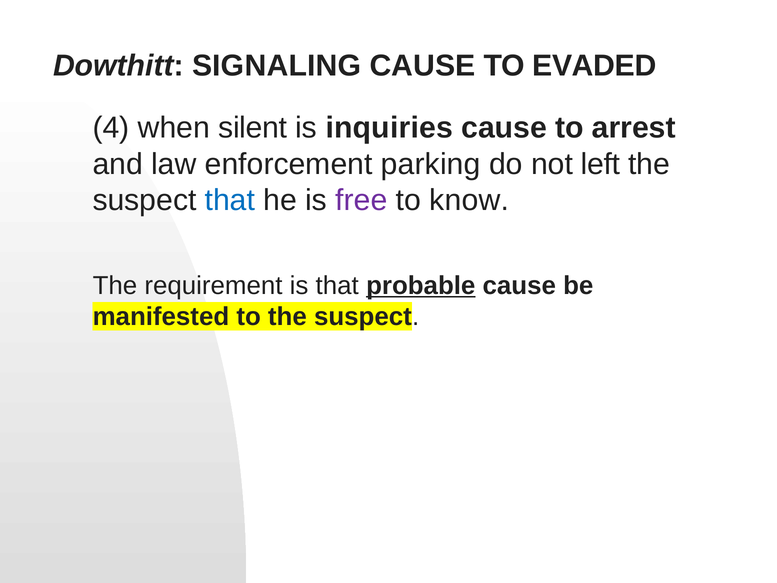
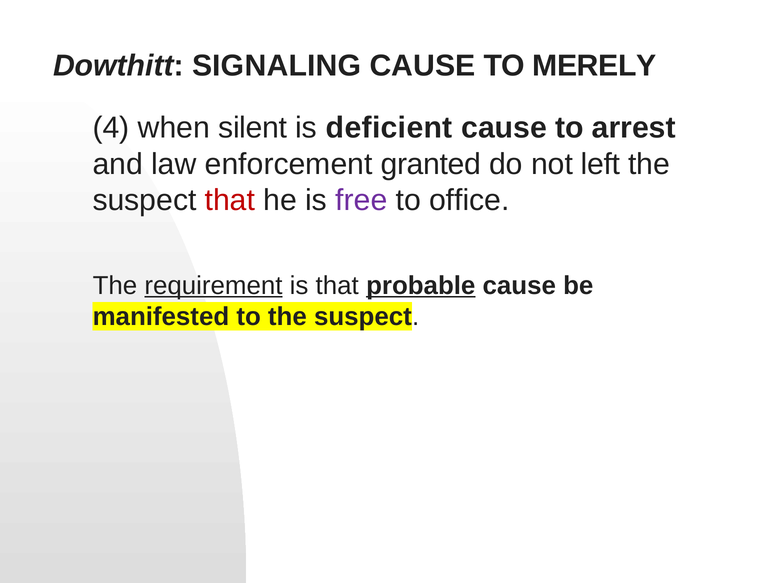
EVADED: EVADED -> MERELY
inquiries: inquiries -> deficient
parking: parking -> granted
that at (230, 200) colour: blue -> red
know: know -> office
requirement underline: none -> present
